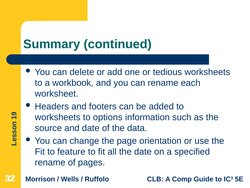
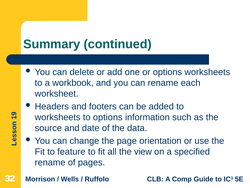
or tedious: tedious -> options
the date: date -> view
